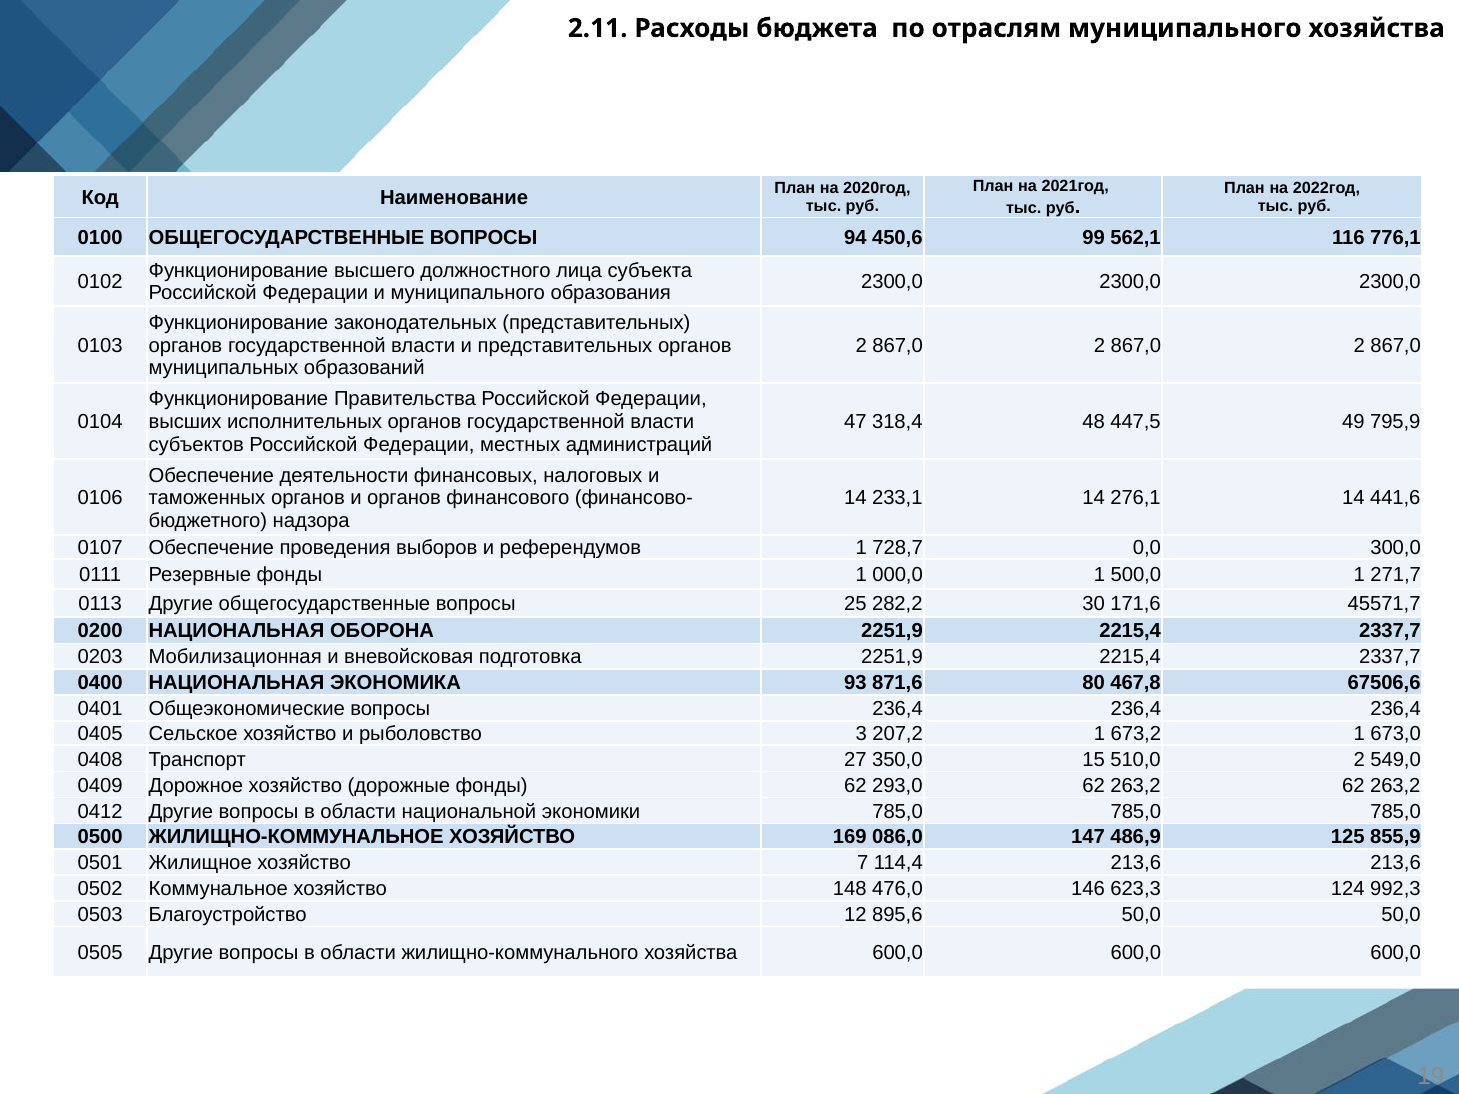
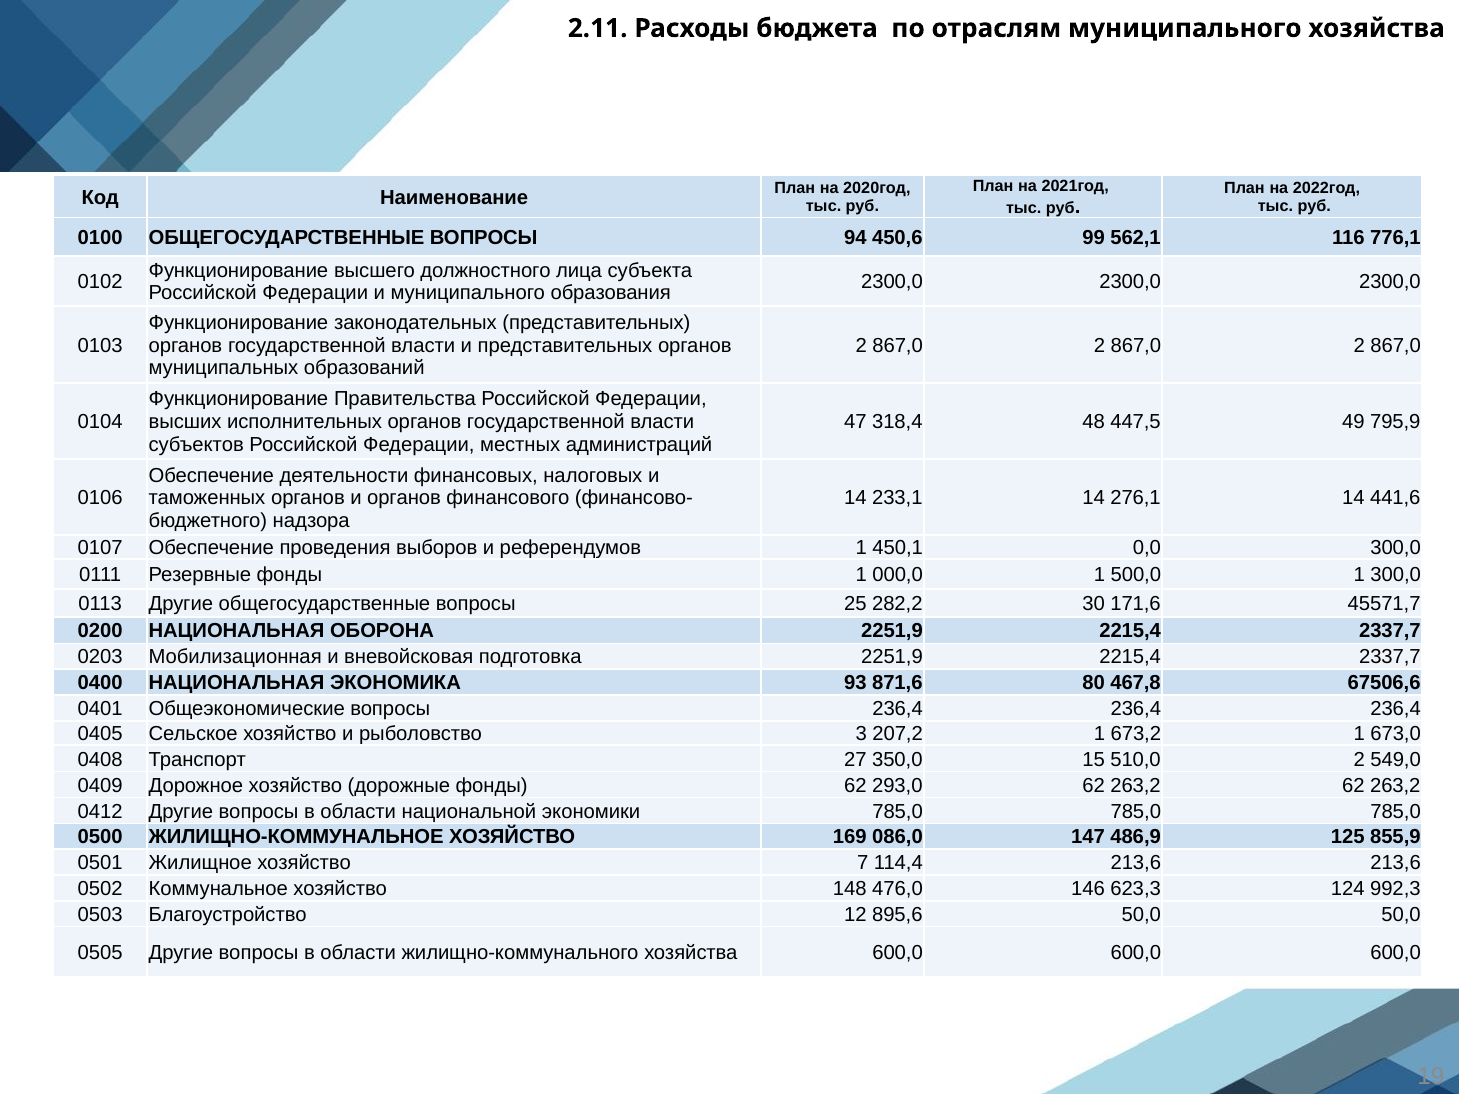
728,7: 728,7 -> 450,1
1 271,7: 271,7 -> 300,0
